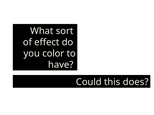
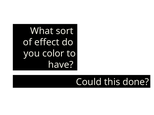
does: does -> done
